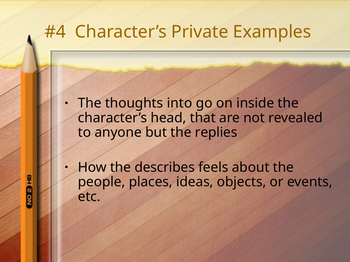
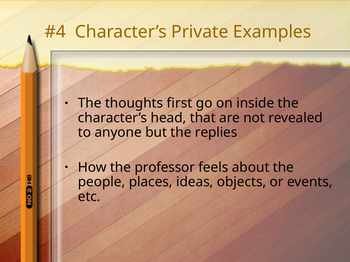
into: into -> first
describes: describes -> professor
